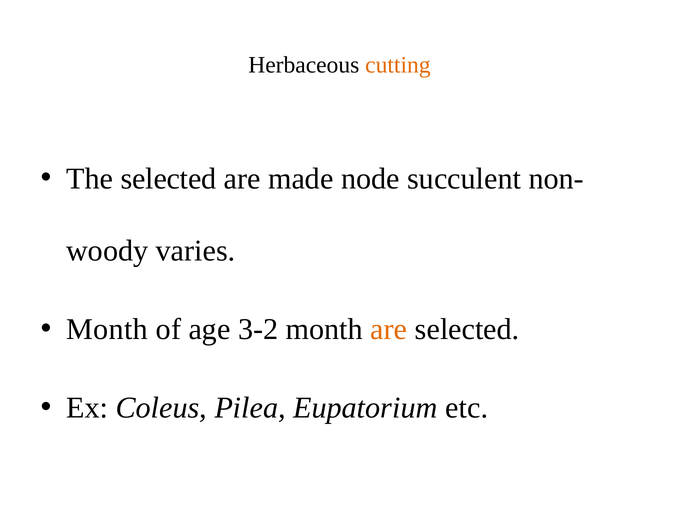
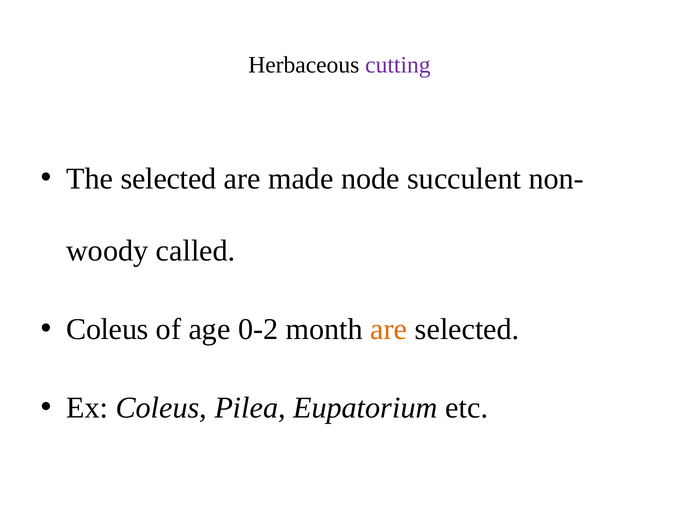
cutting colour: orange -> purple
varies: varies -> called
Month at (107, 330): Month -> Coleus
3-2: 3-2 -> 0-2
